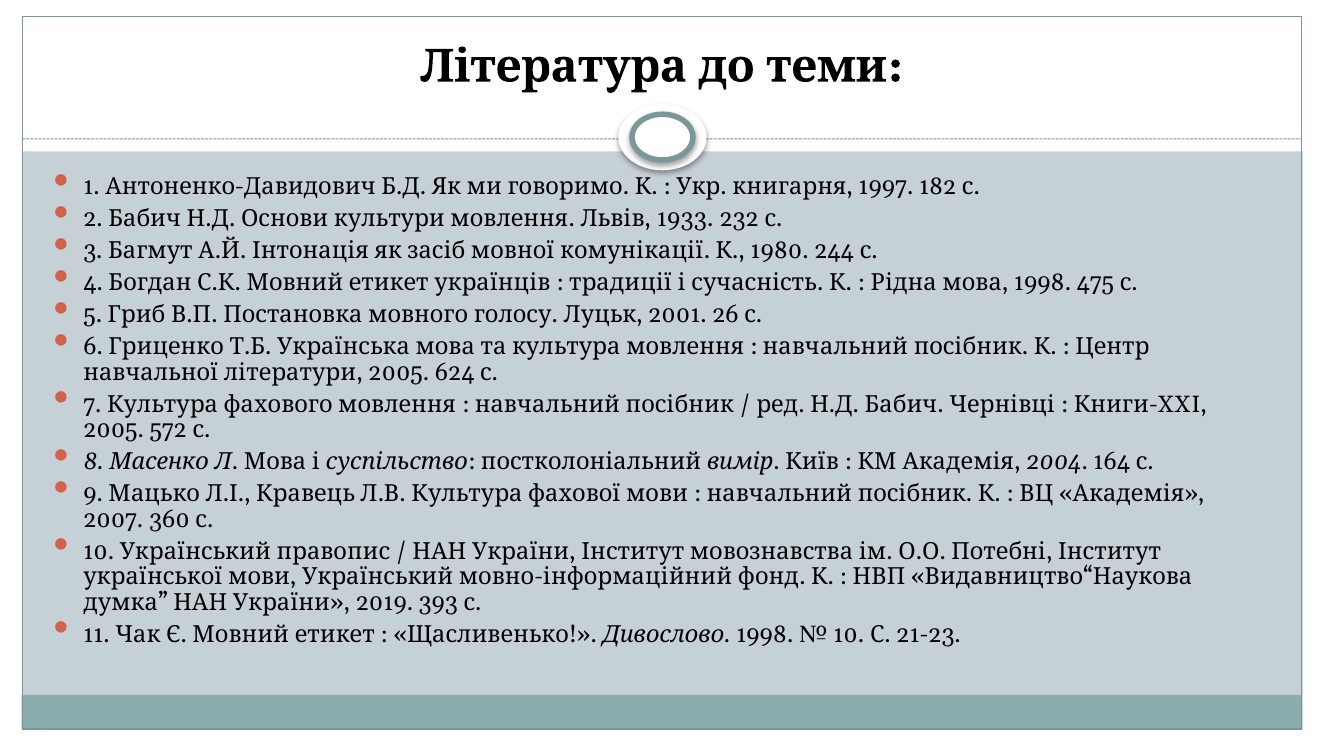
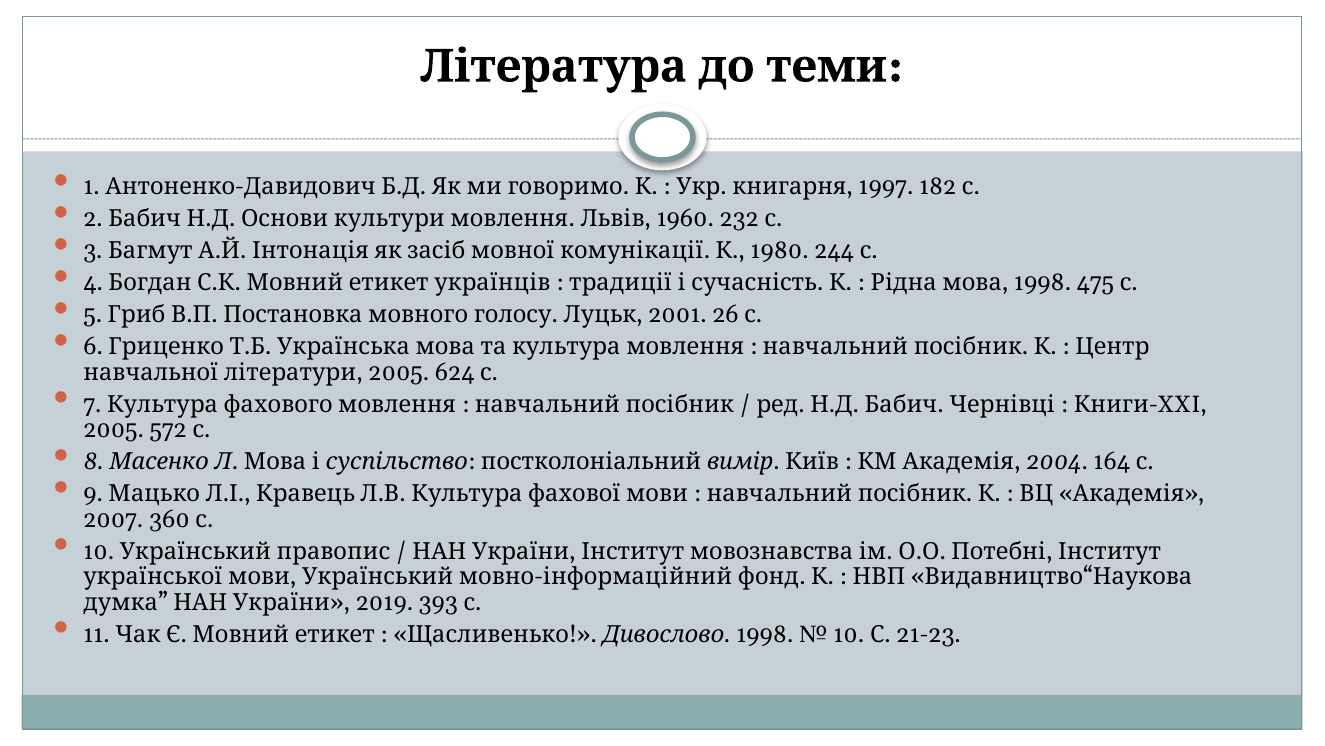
1933: 1933 -> 1960
